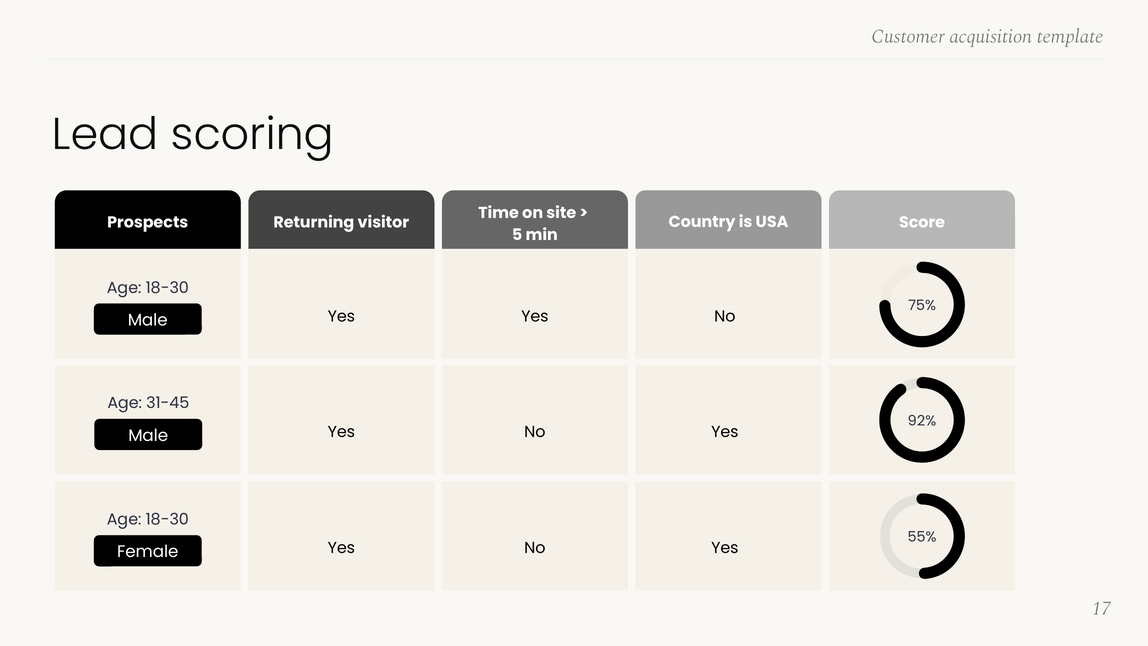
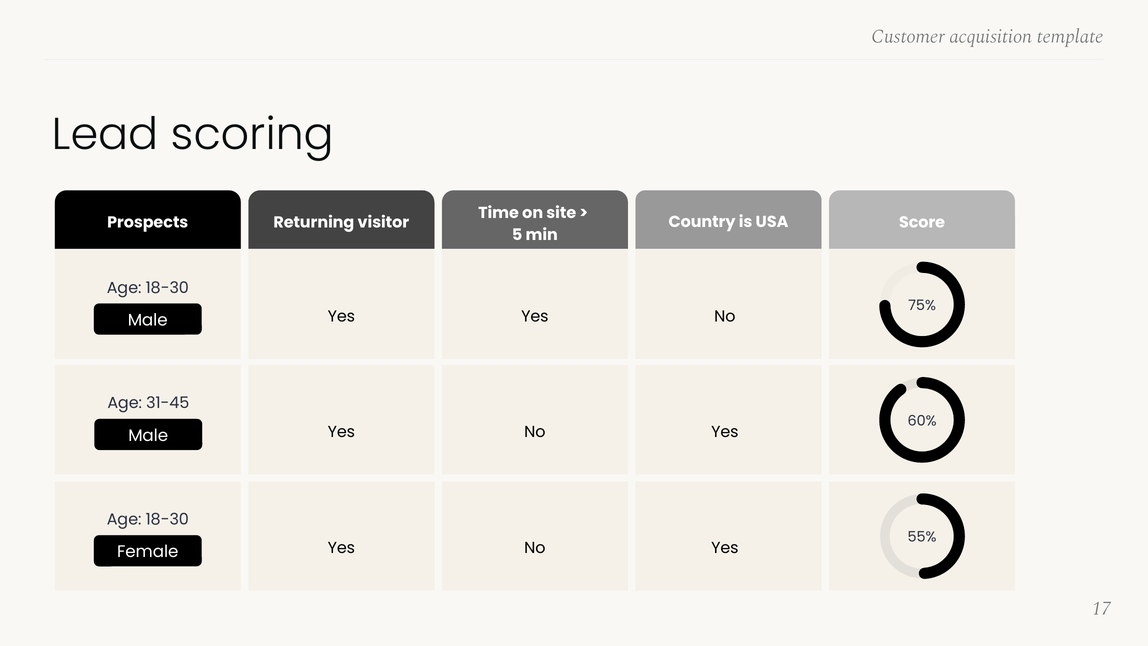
92%: 92% -> 60%
